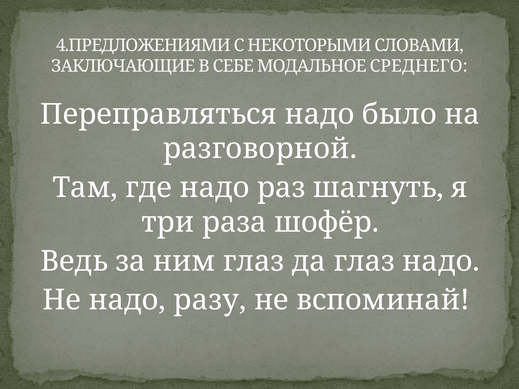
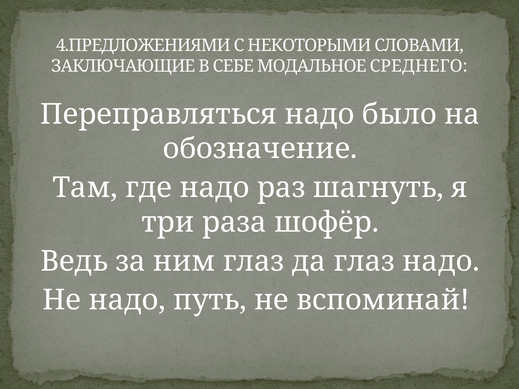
разговорной: разговорной -> обозначение
разу: разу -> путь
